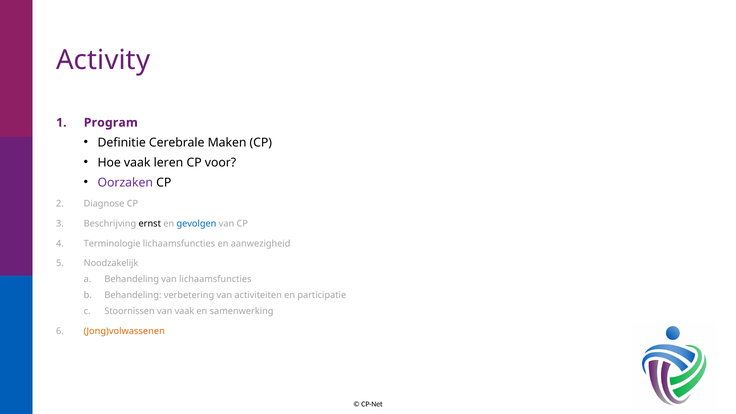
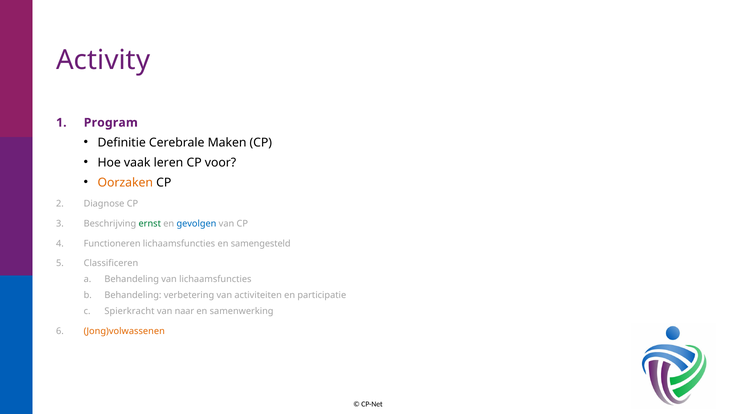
Oorzaken colour: purple -> orange
ernst colour: black -> green
Terminologie: Terminologie -> Functioneren
aanwezigheid: aanwezigheid -> samengesteld
Noodzakelijk: Noodzakelijk -> Classificeren
Stoornissen: Stoornissen -> Spierkracht
van vaak: vaak -> naar
